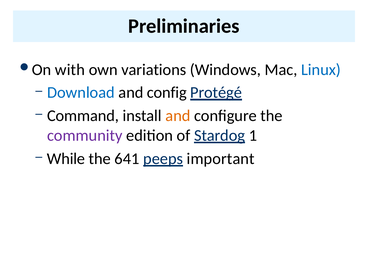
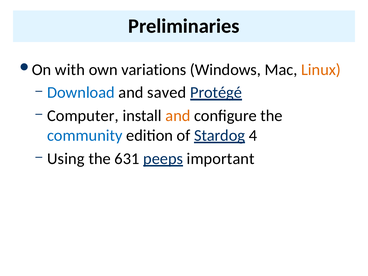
Linux colour: blue -> orange
config: config -> saved
Command: Command -> Computer
community colour: purple -> blue
1: 1 -> 4
While: While -> Using
641: 641 -> 631
